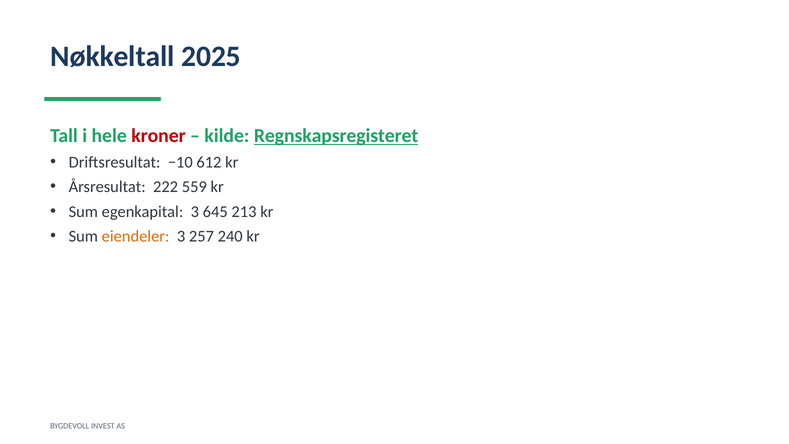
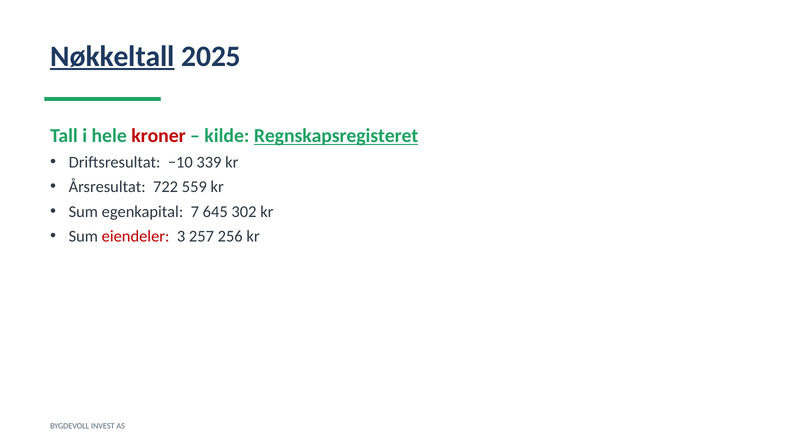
Nøkkeltall underline: none -> present
612: 612 -> 339
222: 222 -> 722
egenkapital 3: 3 -> 7
213: 213 -> 302
eiendeler colour: orange -> red
240: 240 -> 256
